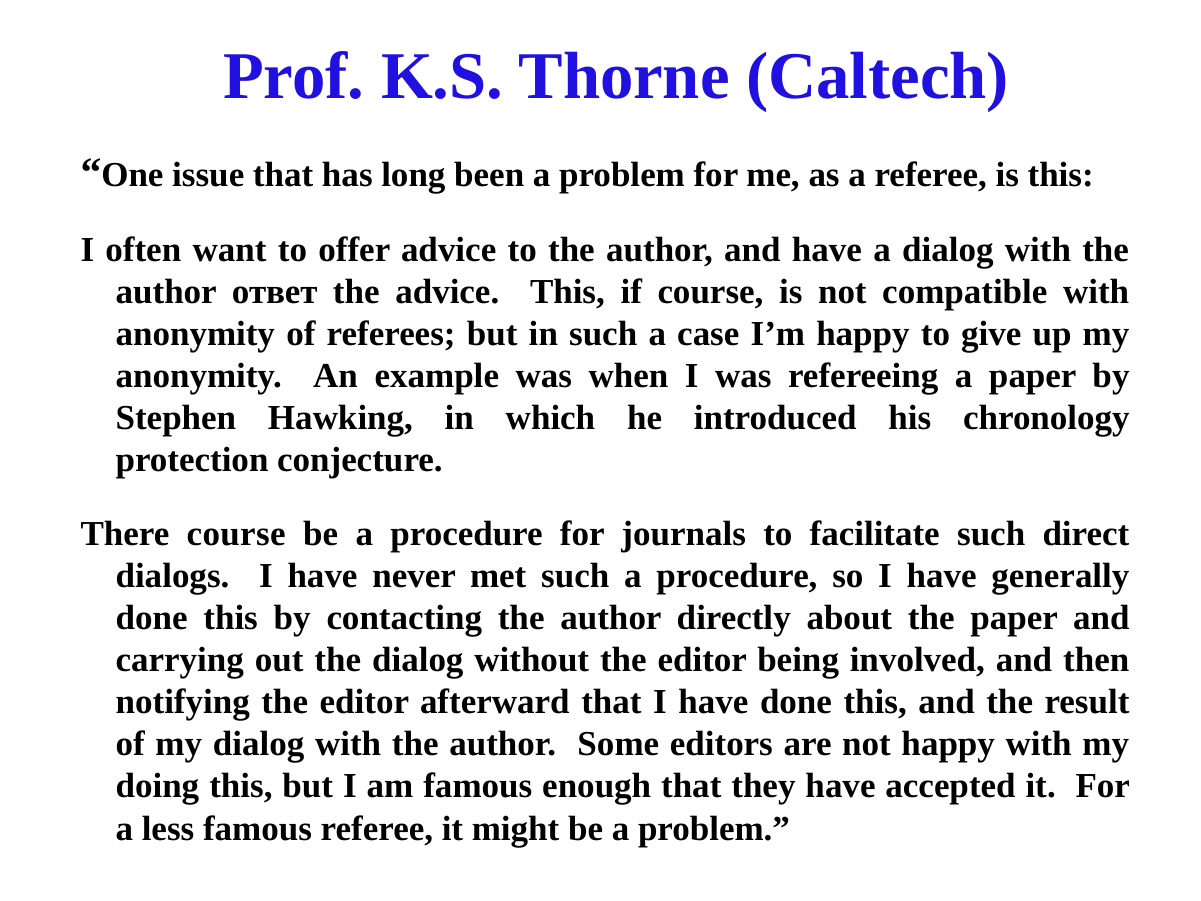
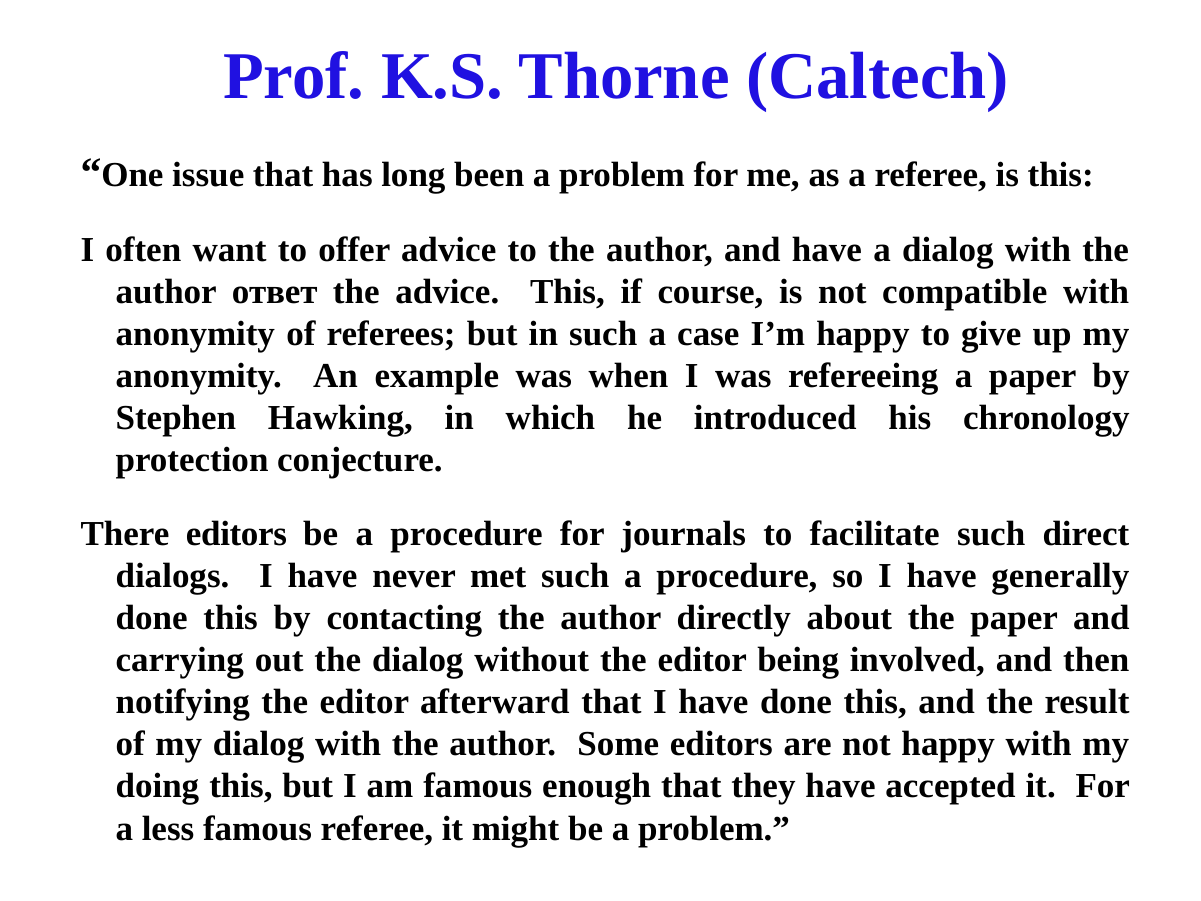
There course: course -> editors
